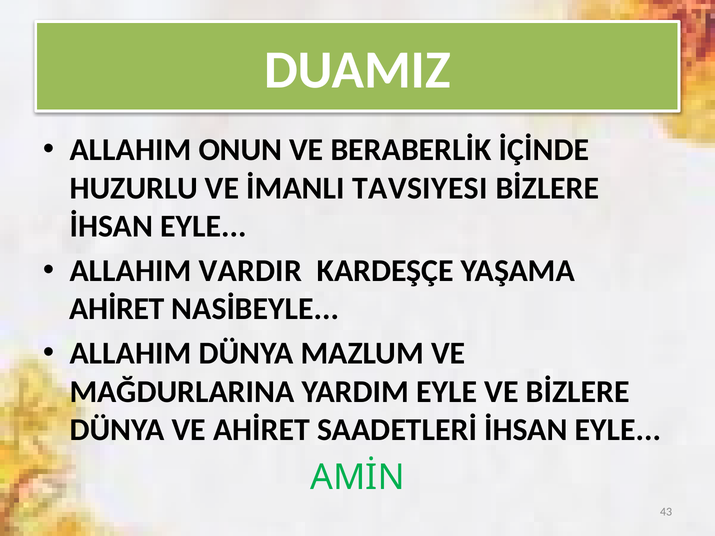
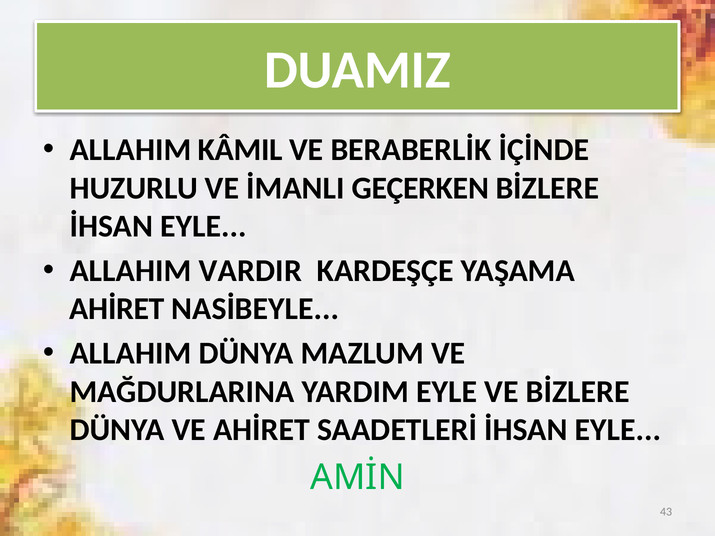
ONUN: ONUN -> KÂMIL
TAVSIYESI: TAVSIYESI -> GEÇERKEN
